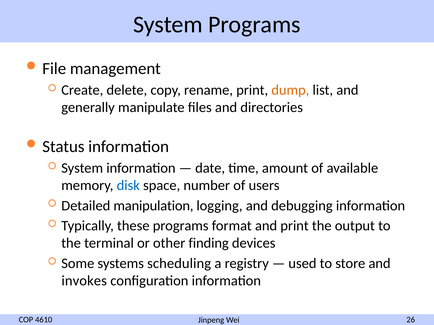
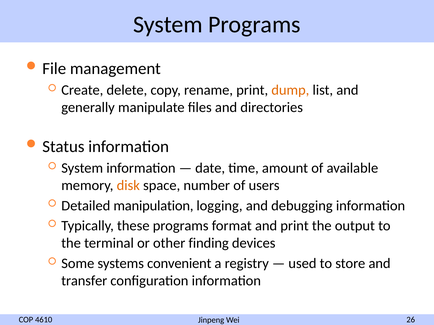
disk colour: blue -> orange
scheduling: scheduling -> convenient
invokes: invokes -> transfer
